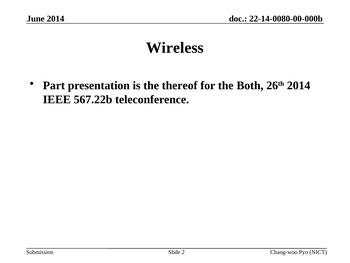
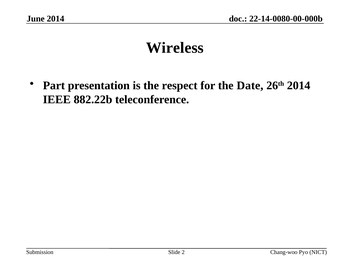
thereof: thereof -> respect
Both: Both -> Date
567.22b: 567.22b -> 882.22b
